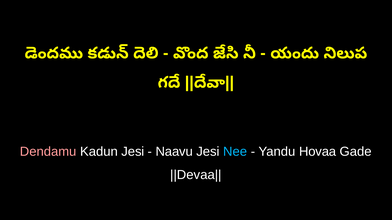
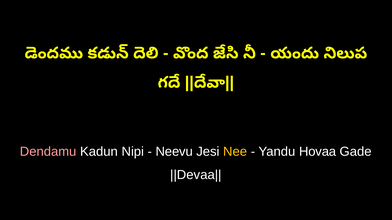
Kadun Jesi: Jesi -> Nipi
Naavu: Naavu -> Neevu
Nee colour: light blue -> yellow
